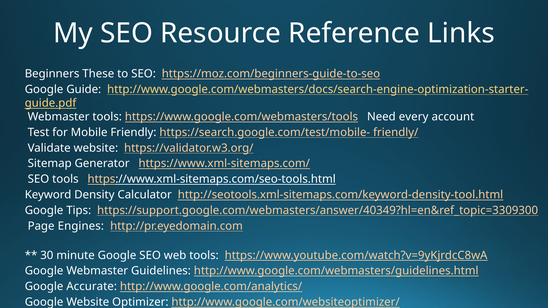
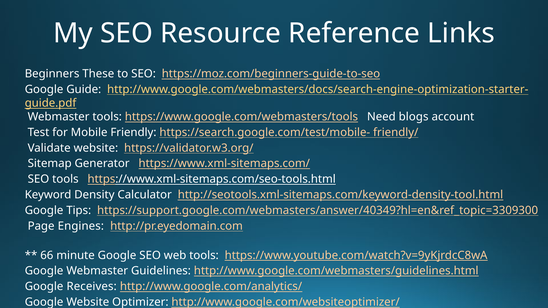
every: every -> blogs
30: 30 -> 66
Accurate: Accurate -> Receives
